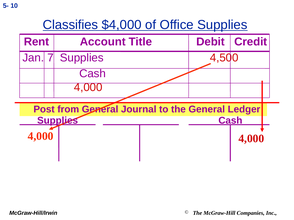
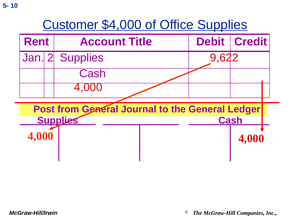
Classifies: Classifies -> Customer
7: 7 -> 2
4,500: 4,500 -> 9,622
